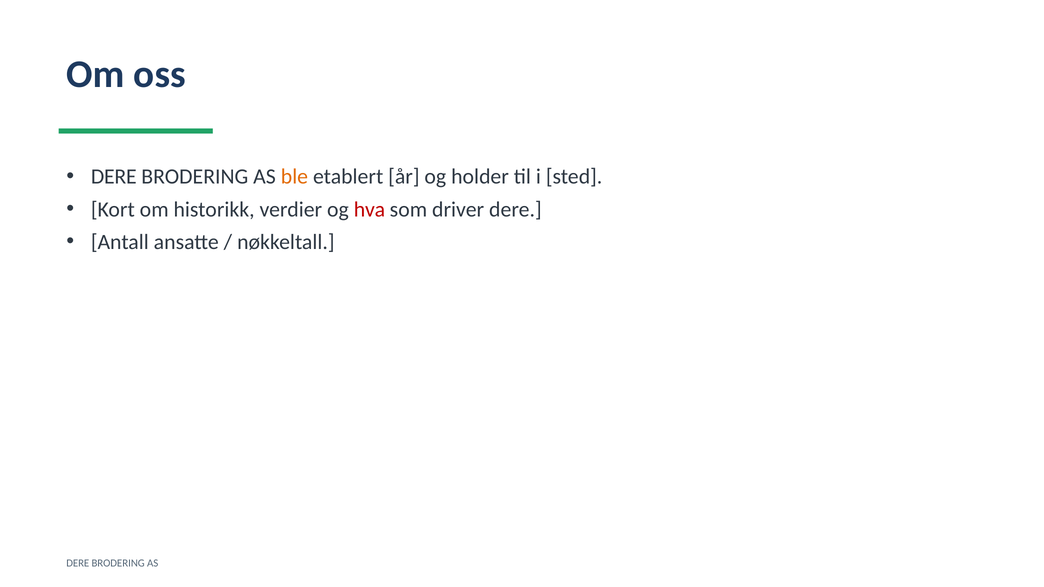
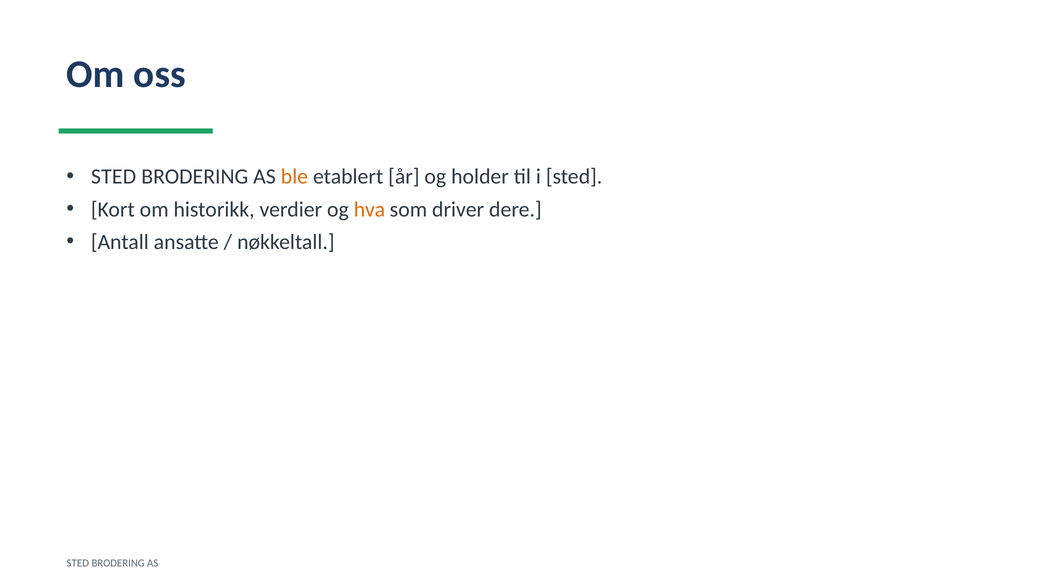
DERE at (114, 177): DERE -> STED
hva colour: red -> orange
DERE at (78, 563): DERE -> STED
